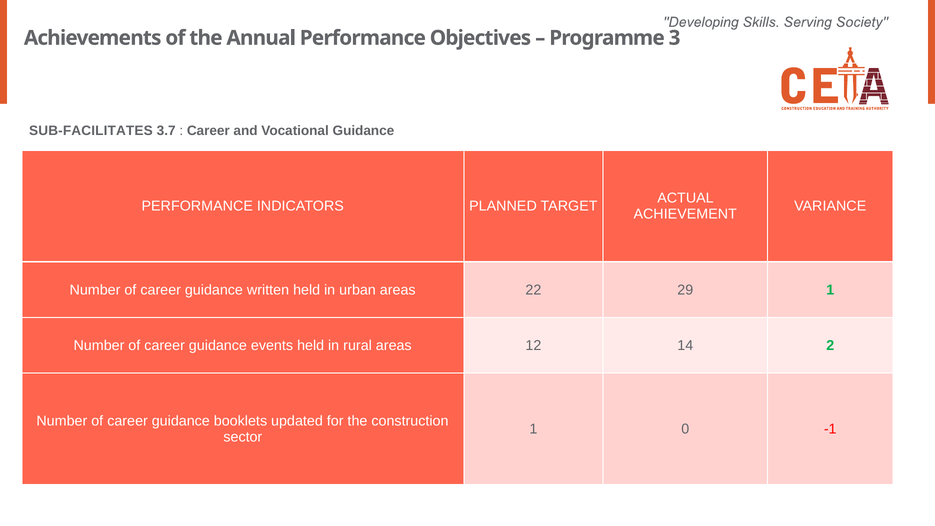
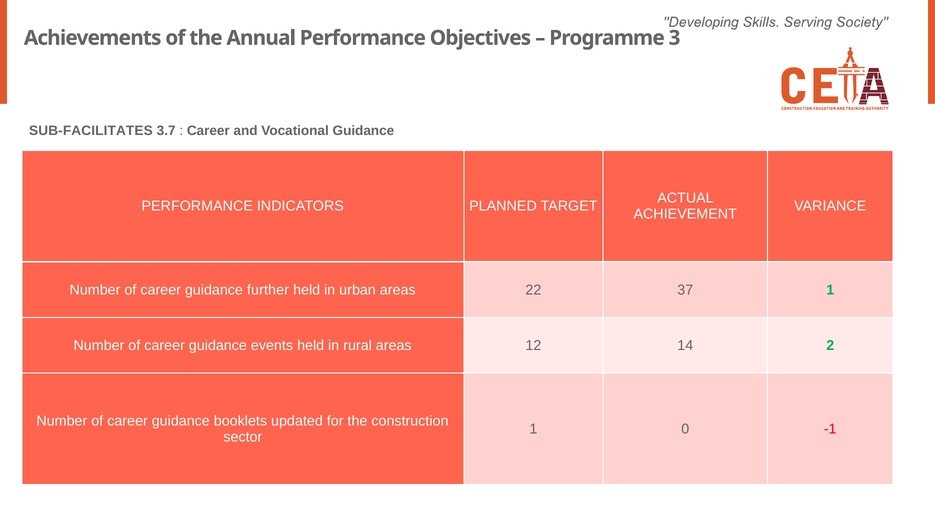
written: written -> further
29: 29 -> 37
